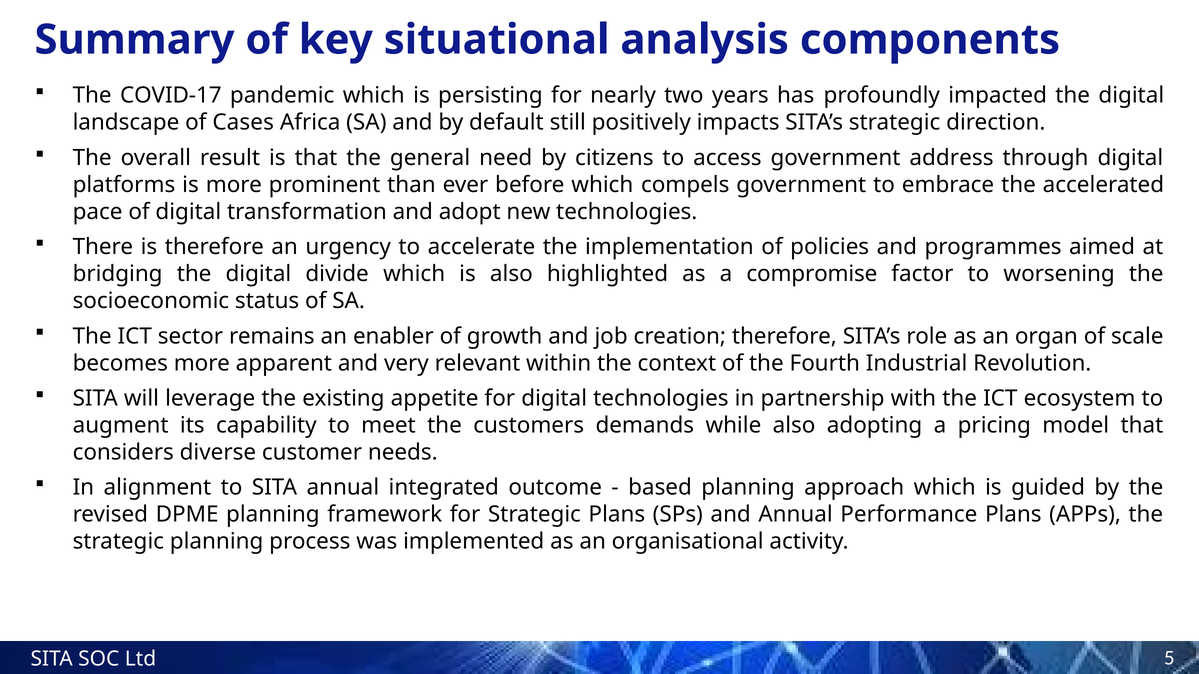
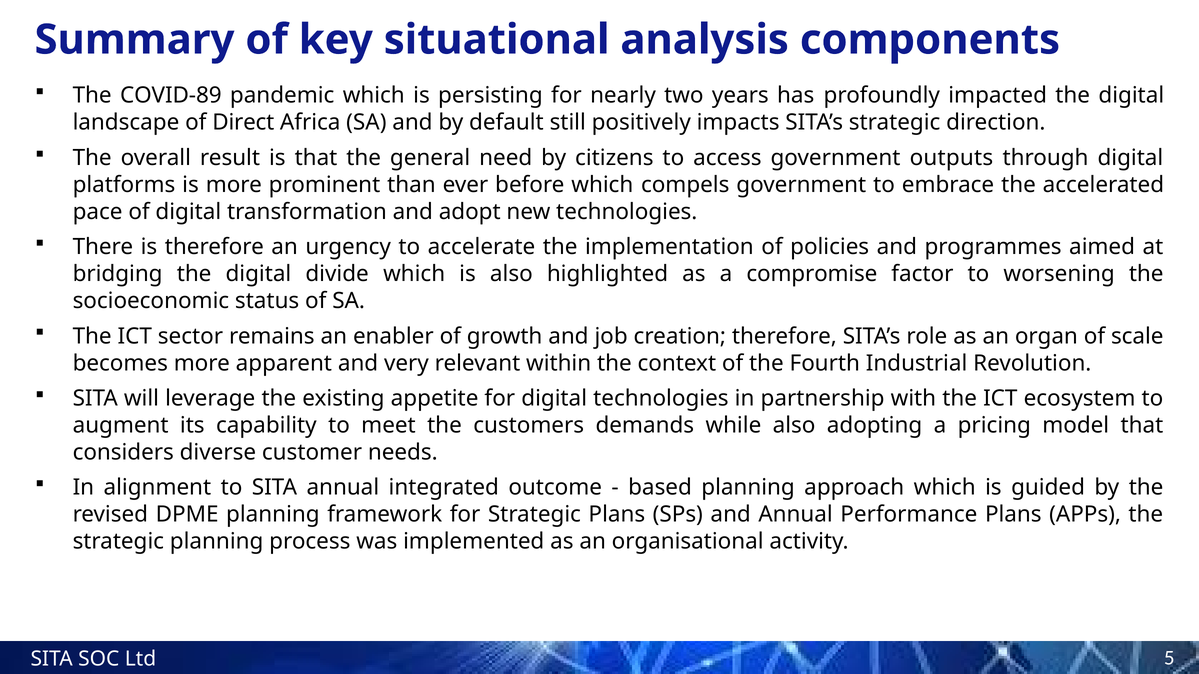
COVID-17: COVID-17 -> COVID-89
Cases: Cases -> Direct
address: address -> outputs
